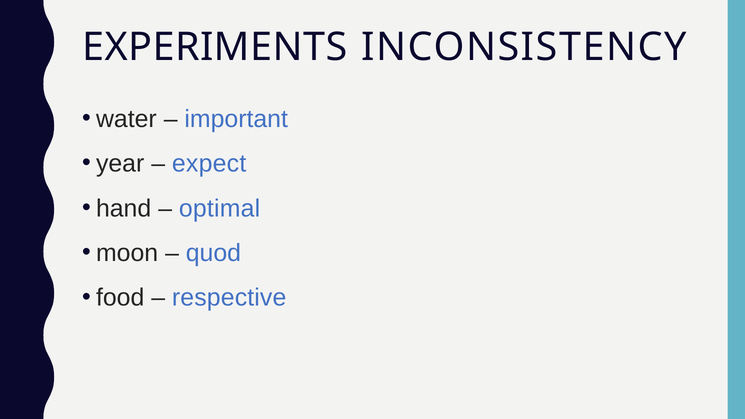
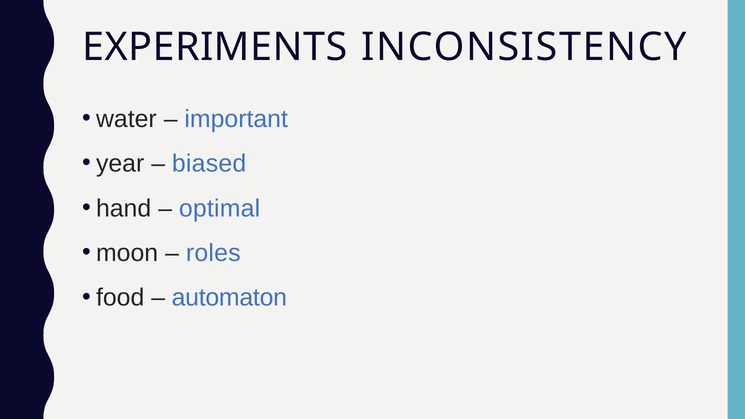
expect: expect -> biased
quod: quod -> roles
respective: respective -> automaton
